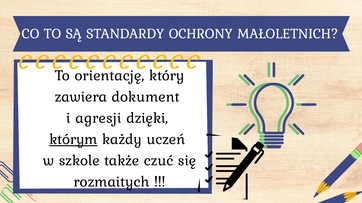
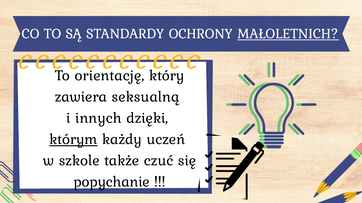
MAŁOLETNICH underline: none -> present
dokument: dokument -> seksualną
agresji: agresji -> innych
rozmaitych: rozmaitych -> popychanie
